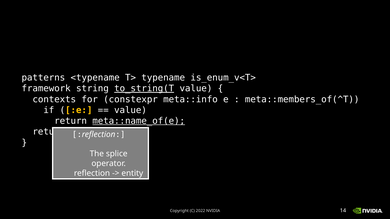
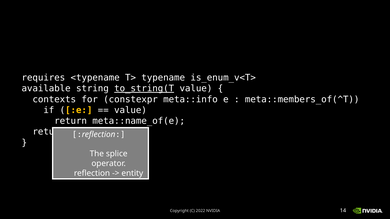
patterns: patterns -> requires
framework: framework -> available
meta::name_of(e underline: present -> none
